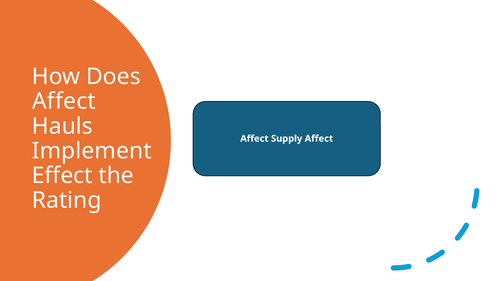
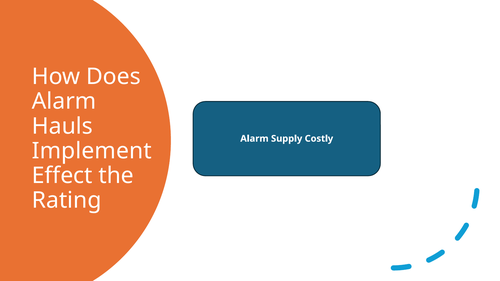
Affect at (64, 101): Affect -> Alarm
Affect at (254, 139): Affect -> Alarm
Supply Affect: Affect -> Costly
